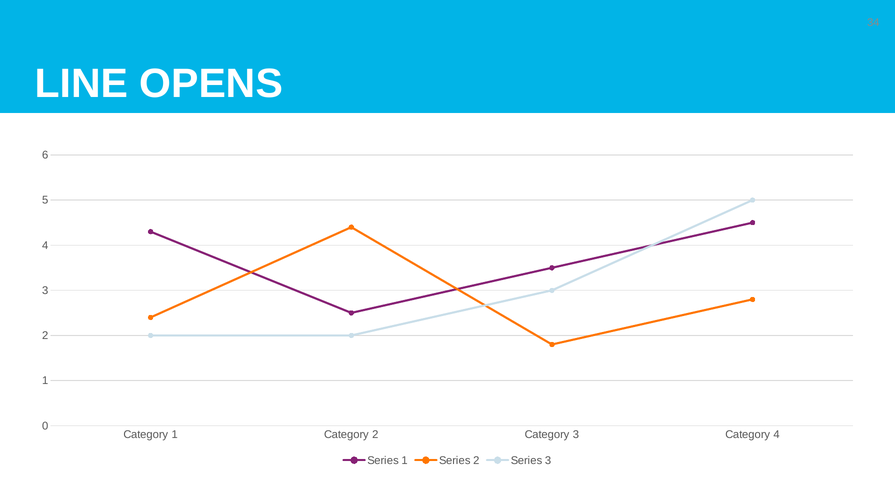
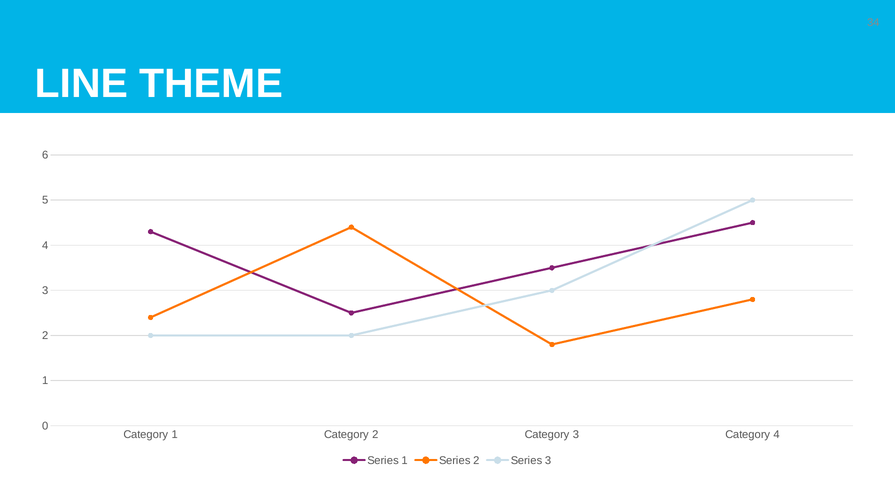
OPENS: OPENS -> THEME
